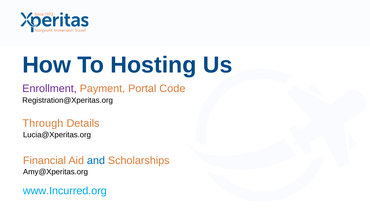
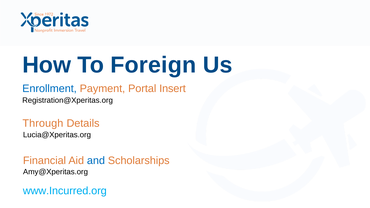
Hosting: Hosting -> Foreign
Enrollment colour: purple -> blue
Code: Code -> Insert
